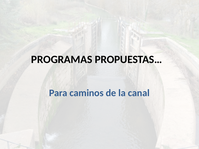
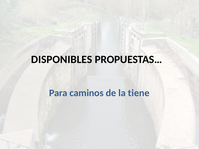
PROGRAMAS: PROGRAMAS -> DISPONIBLES
canal: canal -> tiene
